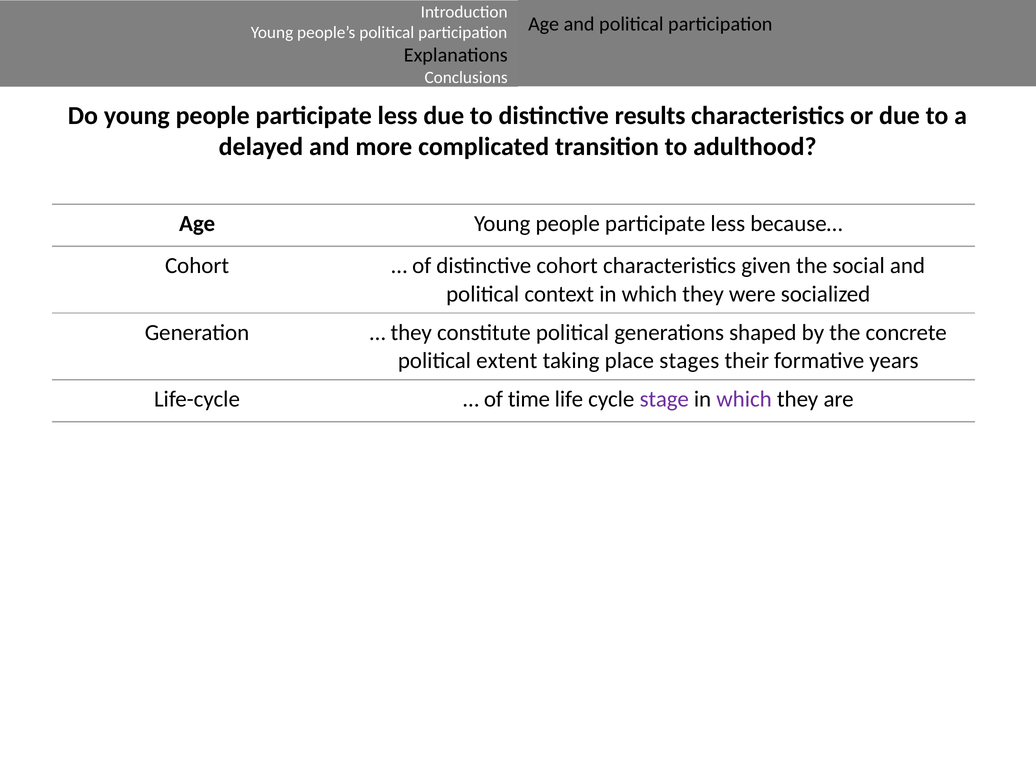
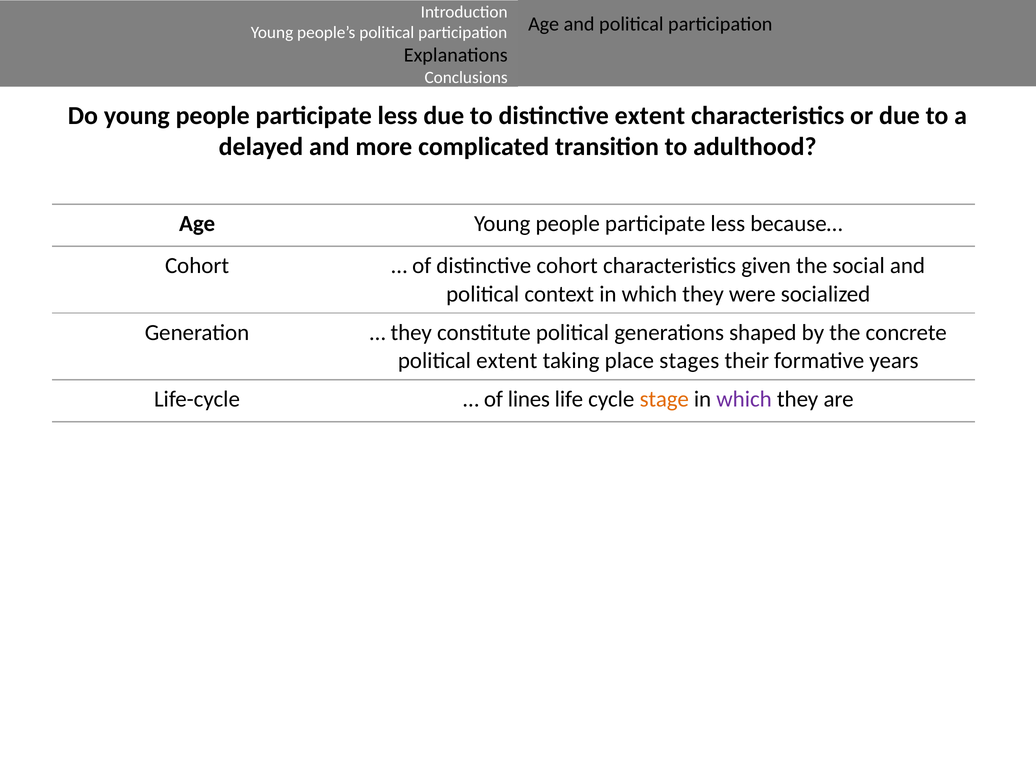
distinctive results: results -> extent
time: time -> lines
stage colour: purple -> orange
